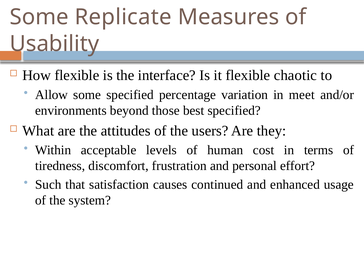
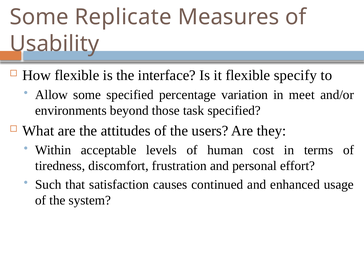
chaotic: chaotic -> specify
best: best -> task
